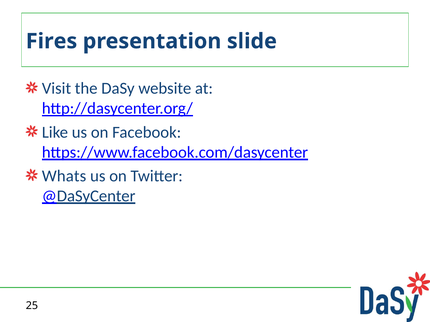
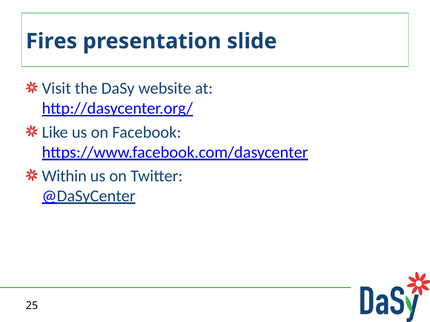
Whats: Whats -> Within
